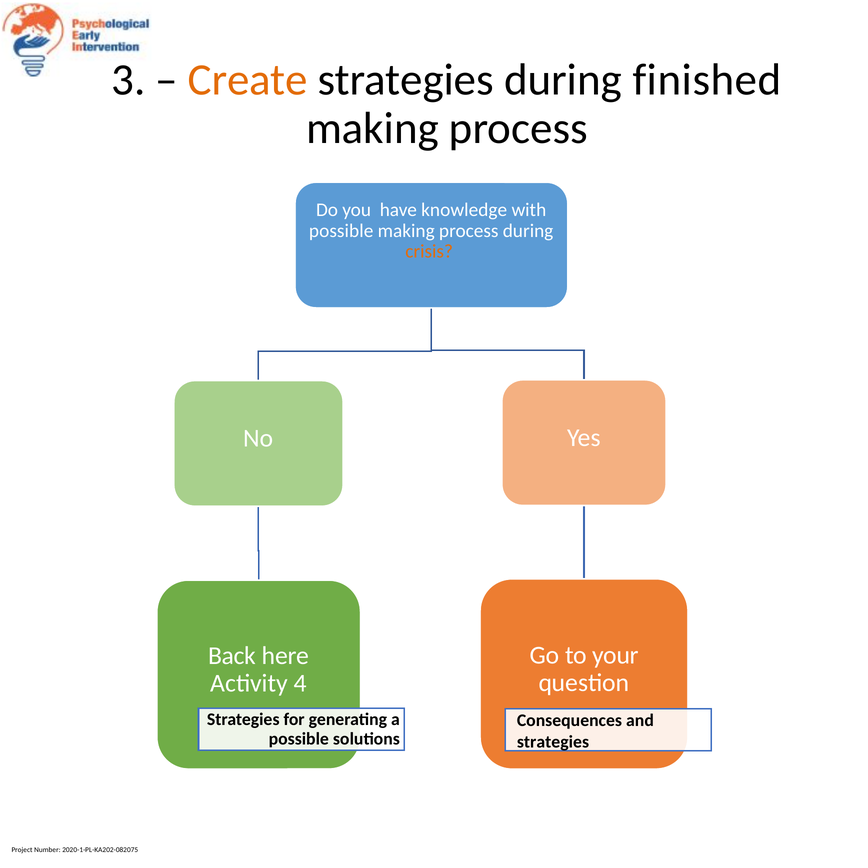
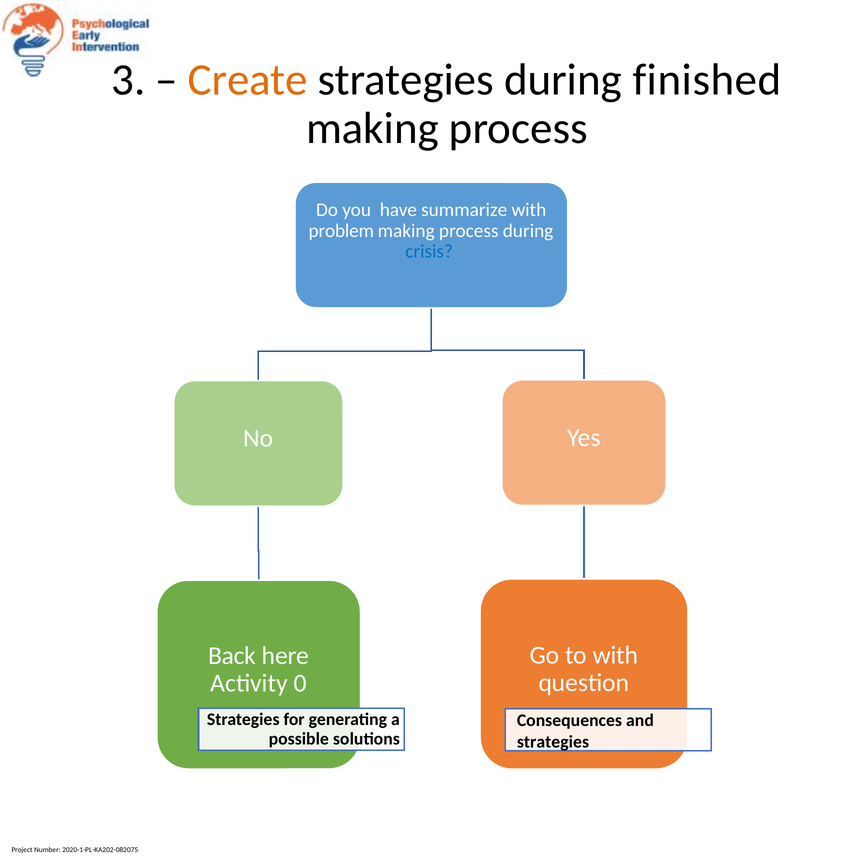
knowledge: knowledge -> summarize
possible at (341, 231): possible -> problem
crisis colour: orange -> blue
to your: your -> with
4: 4 -> 0
